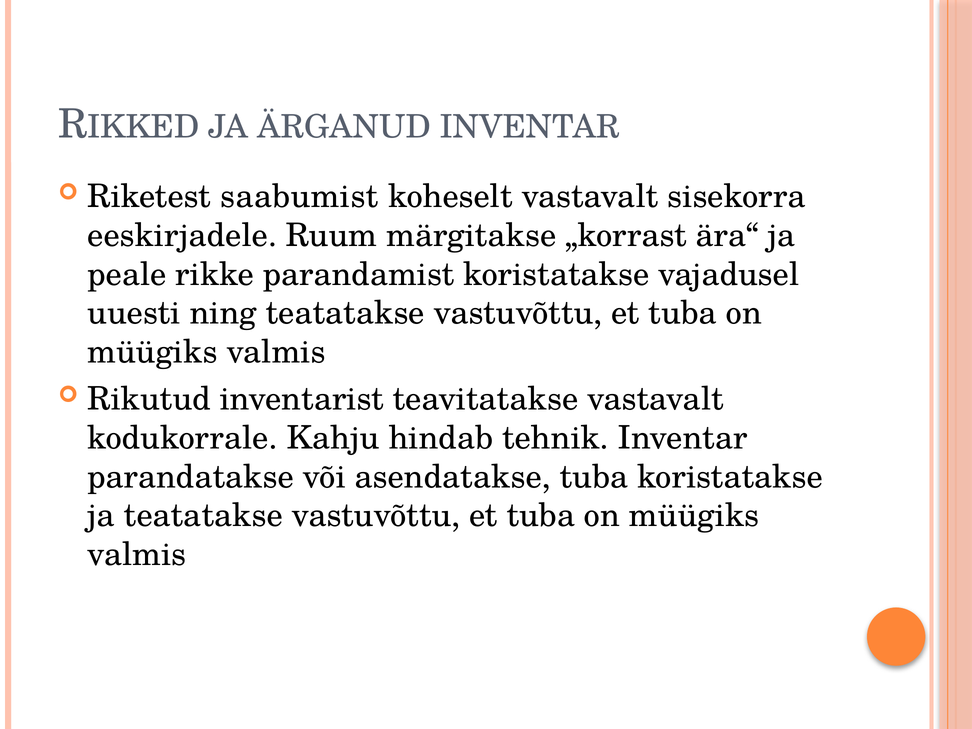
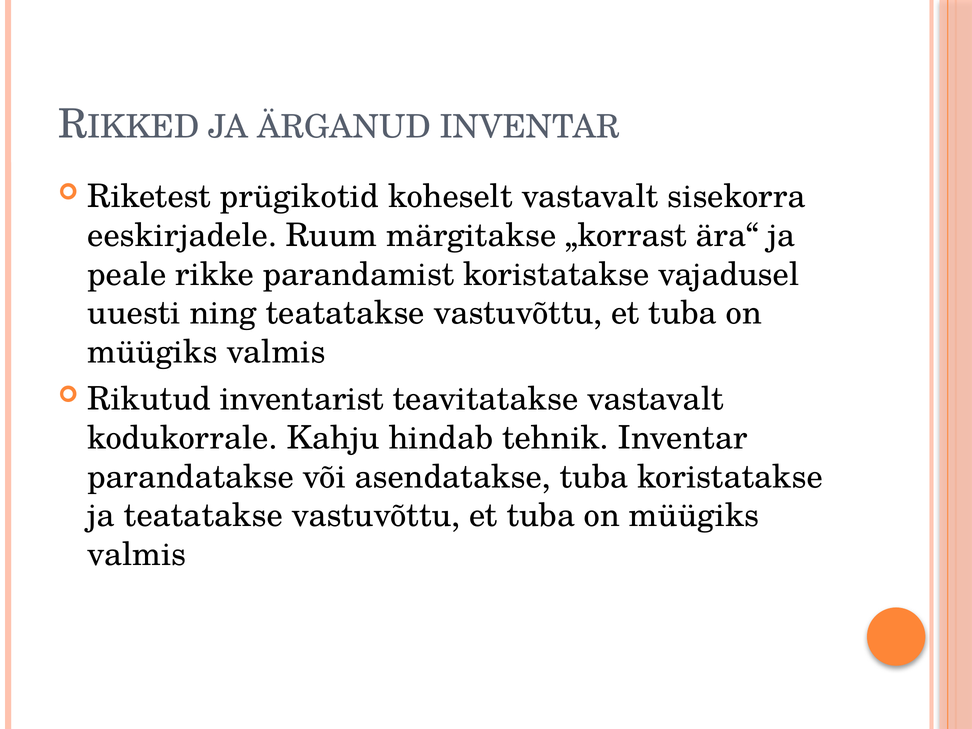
saabumist: saabumist -> prügikotid
